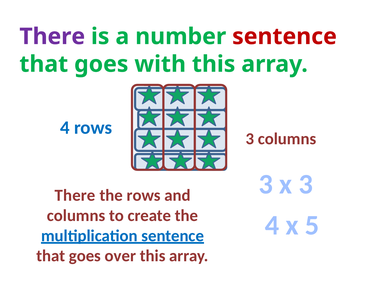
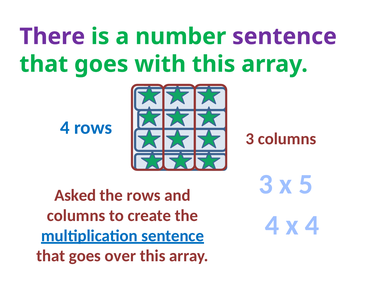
sentence at (285, 36) colour: red -> purple
x 3: 3 -> 5
There at (75, 195): There -> Asked
x 5: 5 -> 4
